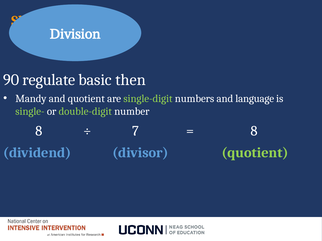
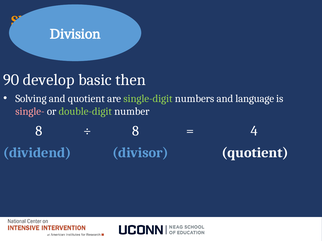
regulate: regulate -> develop
Mandy: Mandy -> Solving
single- colour: light green -> pink
7 at (135, 131): 7 -> 8
8 at (254, 131): 8 -> 4
quotient at (255, 153) colour: light green -> white
